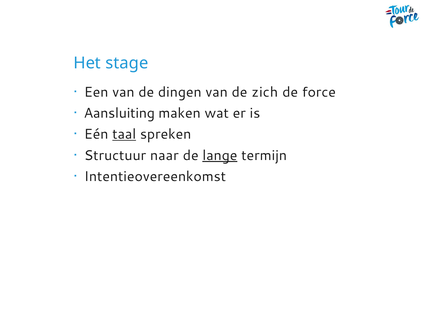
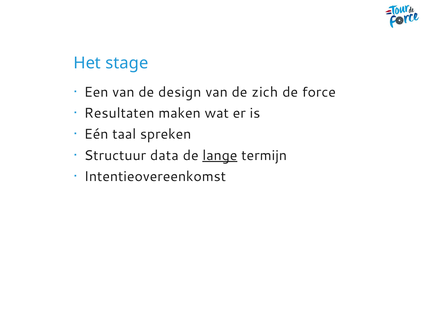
dingen: dingen -> design
Aansluiting: Aansluiting -> Resultaten
taal underline: present -> none
naar: naar -> data
